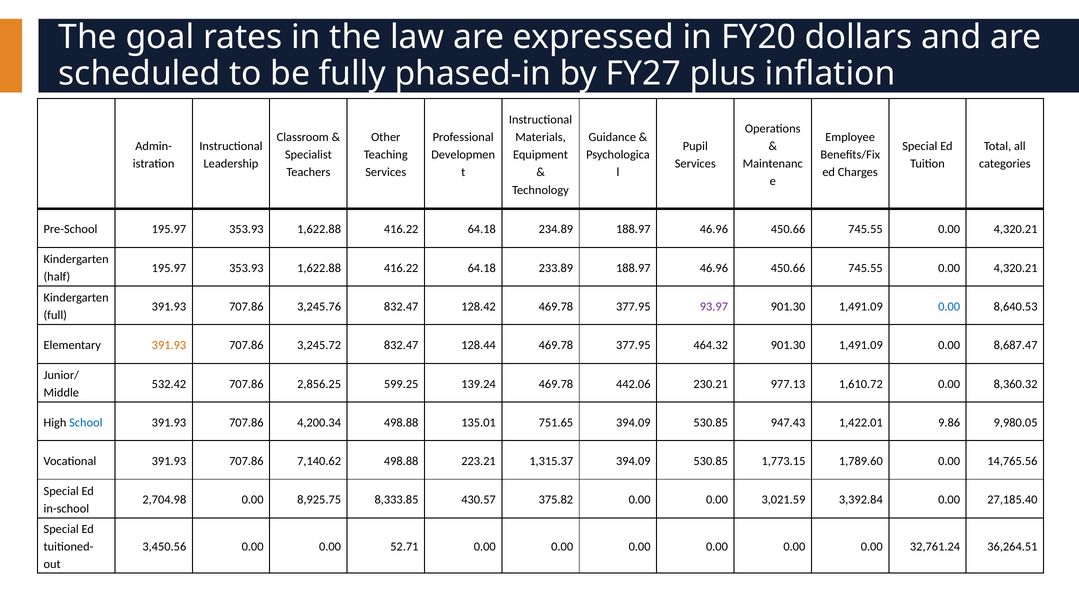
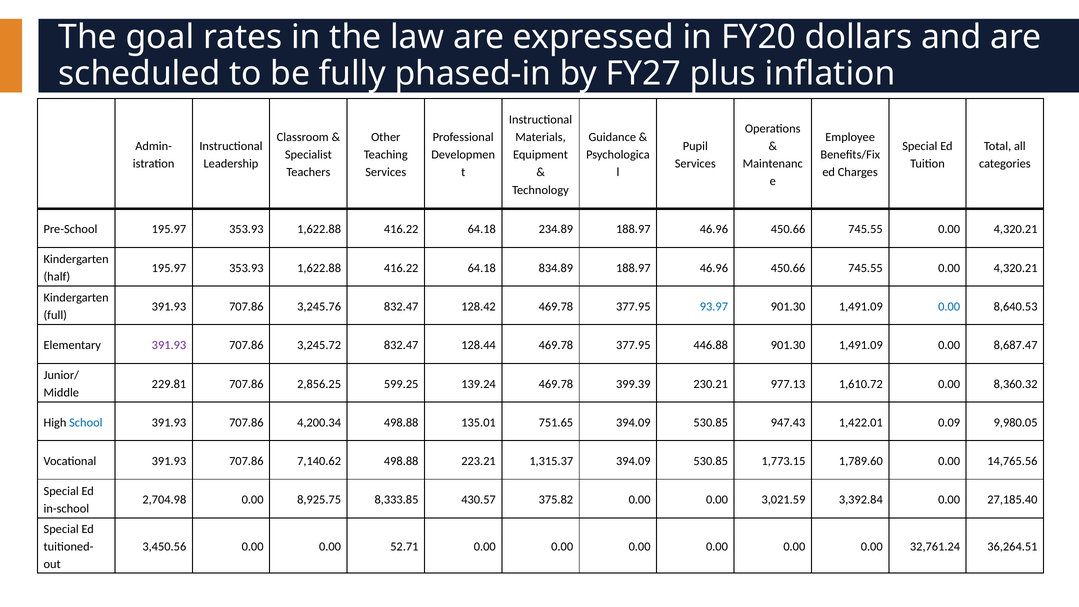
233.89: 233.89 -> 834.89
93.97 colour: purple -> blue
391.93 at (169, 345) colour: orange -> purple
464.32: 464.32 -> 446.88
532.42: 532.42 -> 229.81
442.06: 442.06 -> 399.39
9.86: 9.86 -> 0.09
